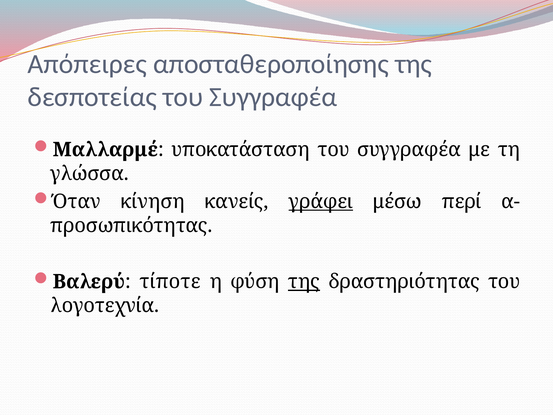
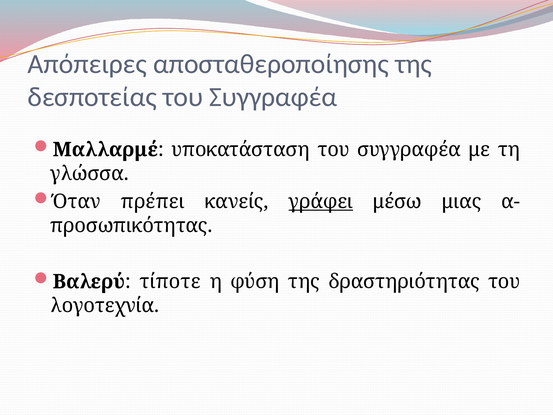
κίνηση: κίνηση -> πρέπει
περί: περί -> μιας
της at (304, 282) underline: present -> none
